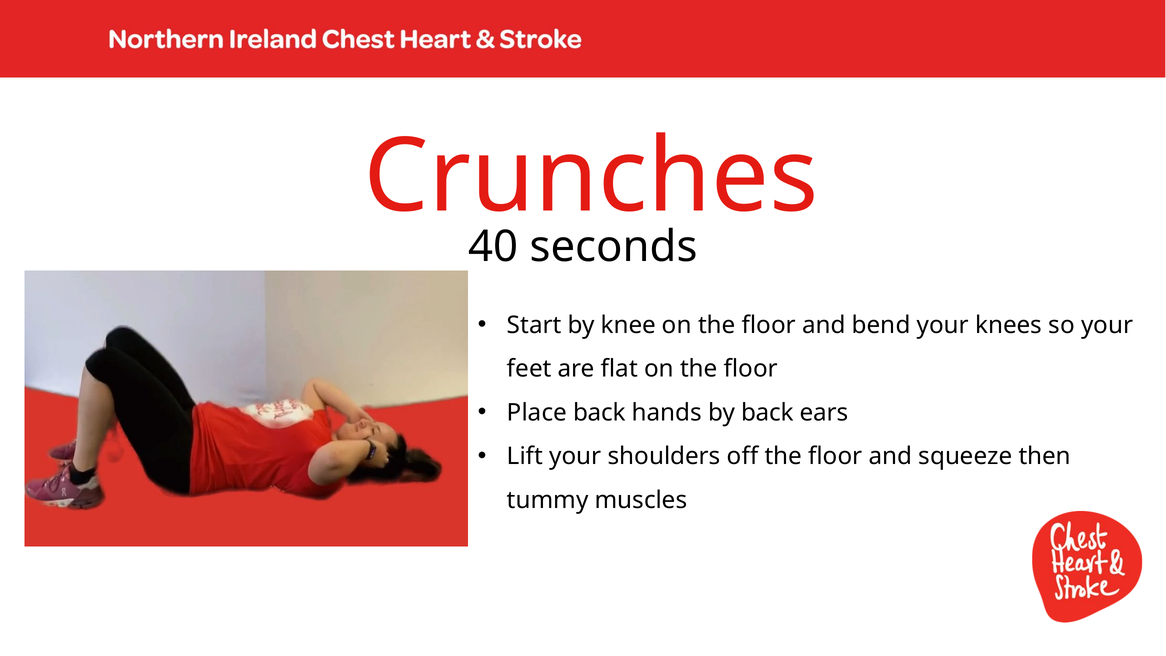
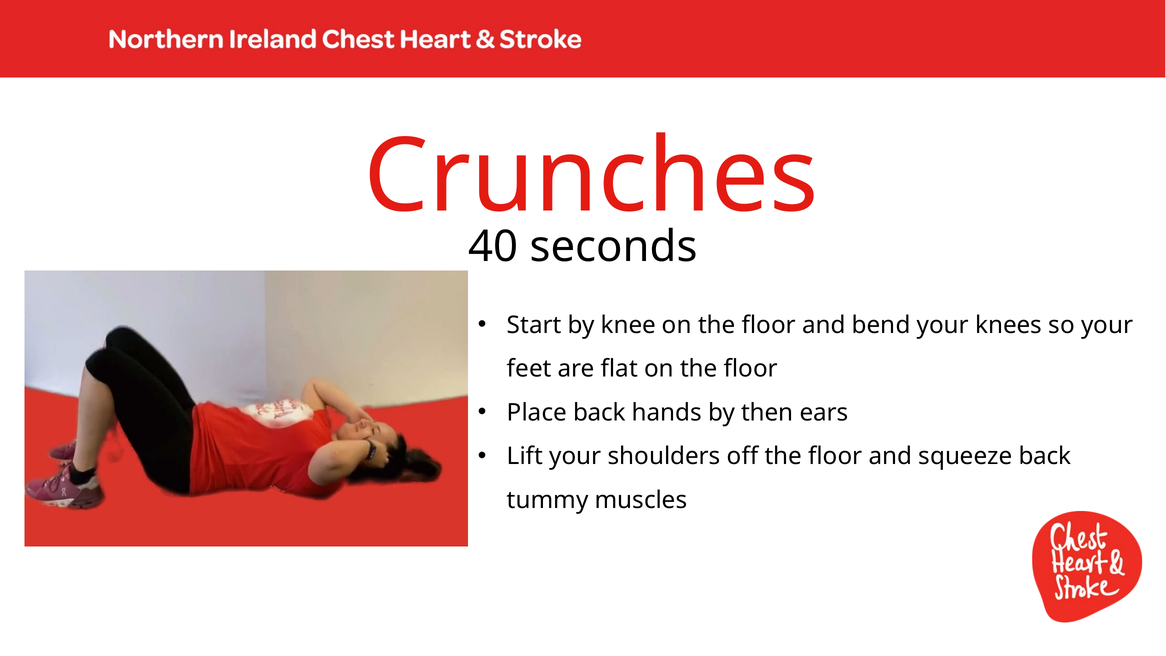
by back: back -> then
squeeze then: then -> back
